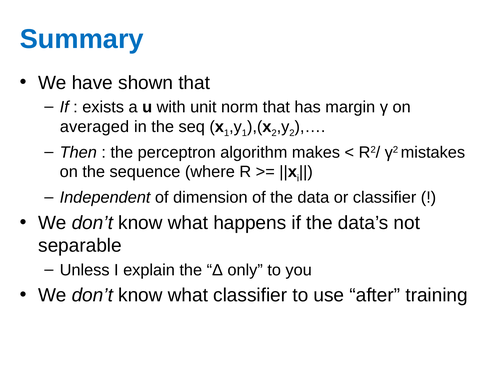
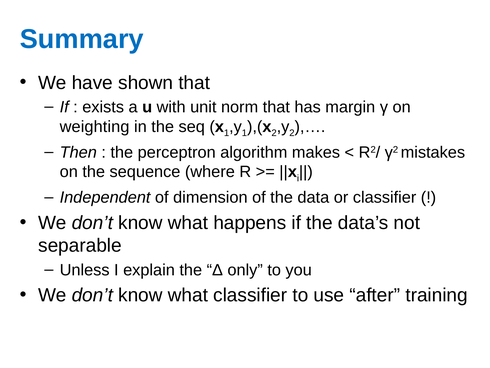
averaged: averaged -> weighting
